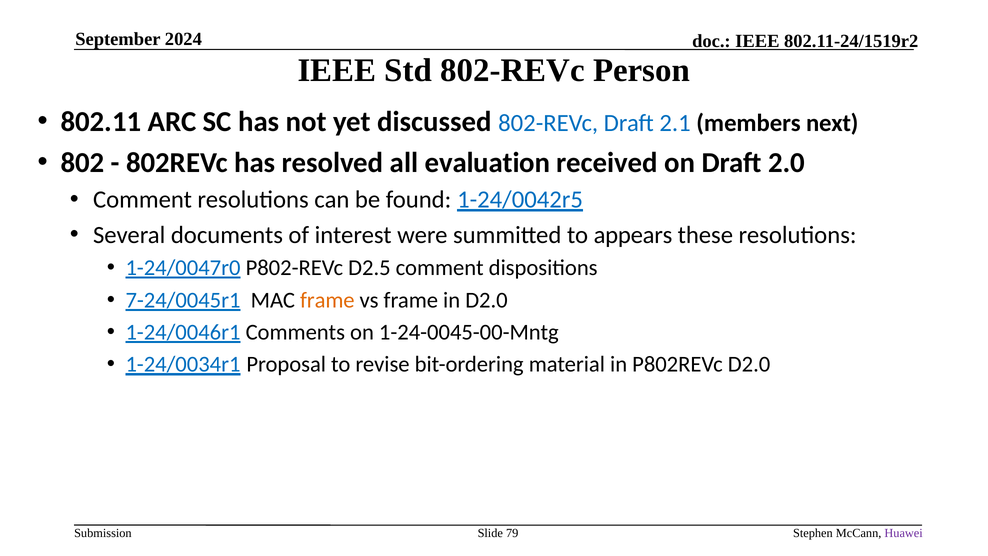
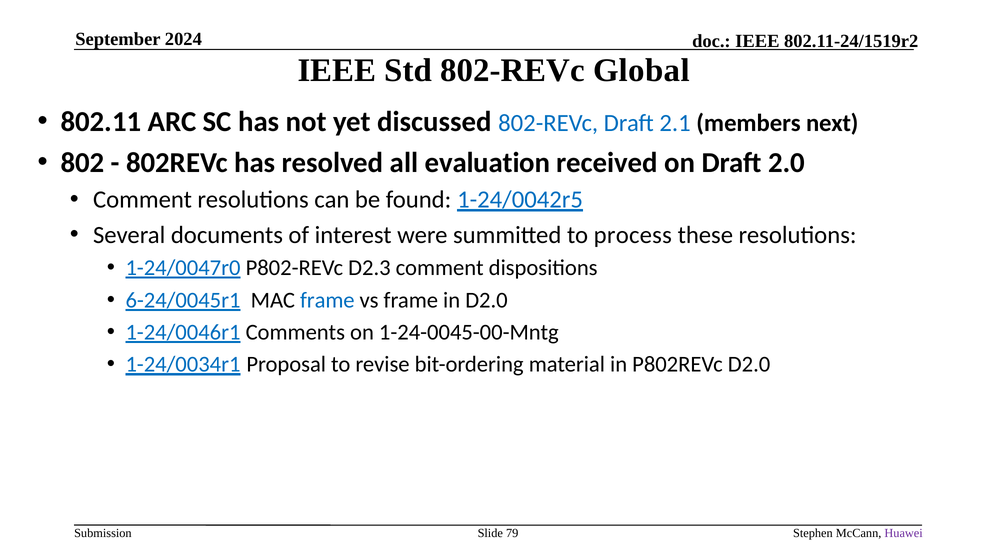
Person: Person -> Global
appears: appears -> process
D2.5: D2.5 -> D2.3
7-24/0045r1: 7-24/0045r1 -> 6-24/0045r1
frame at (327, 300) colour: orange -> blue
